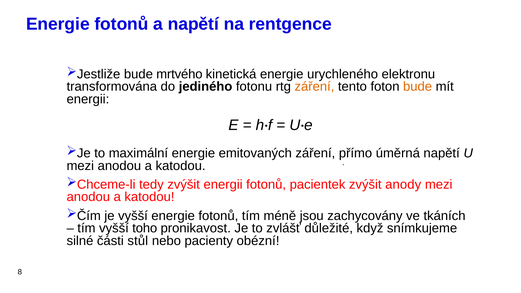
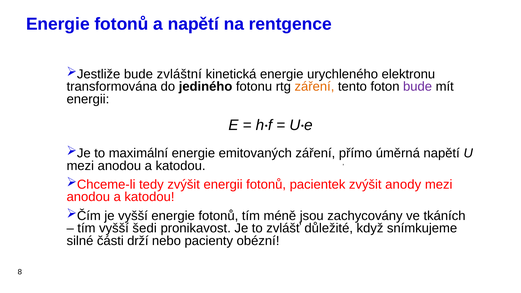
mrtvého: mrtvého -> zvláštní
bude at (418, 87) colour: orange -> purple
toho: toho -> šedi
stůl: stůl -> drží
